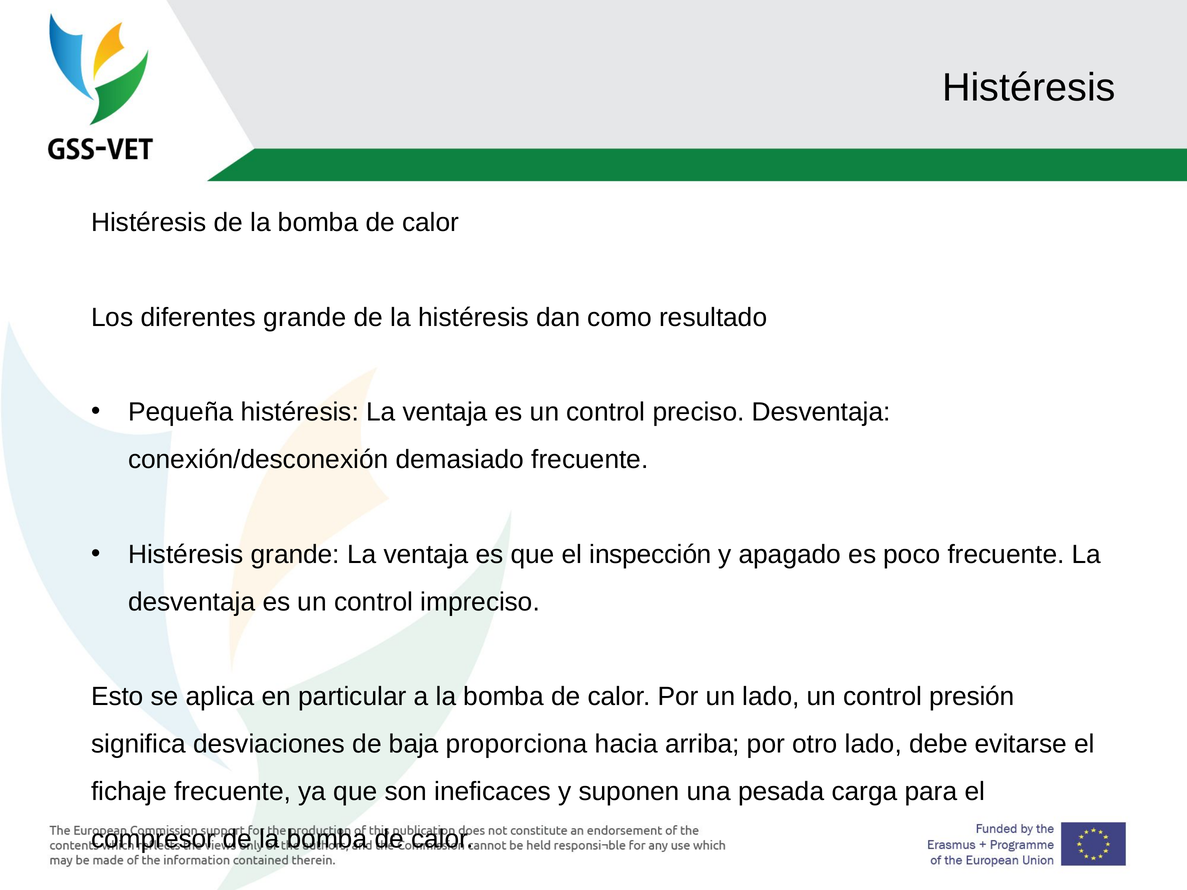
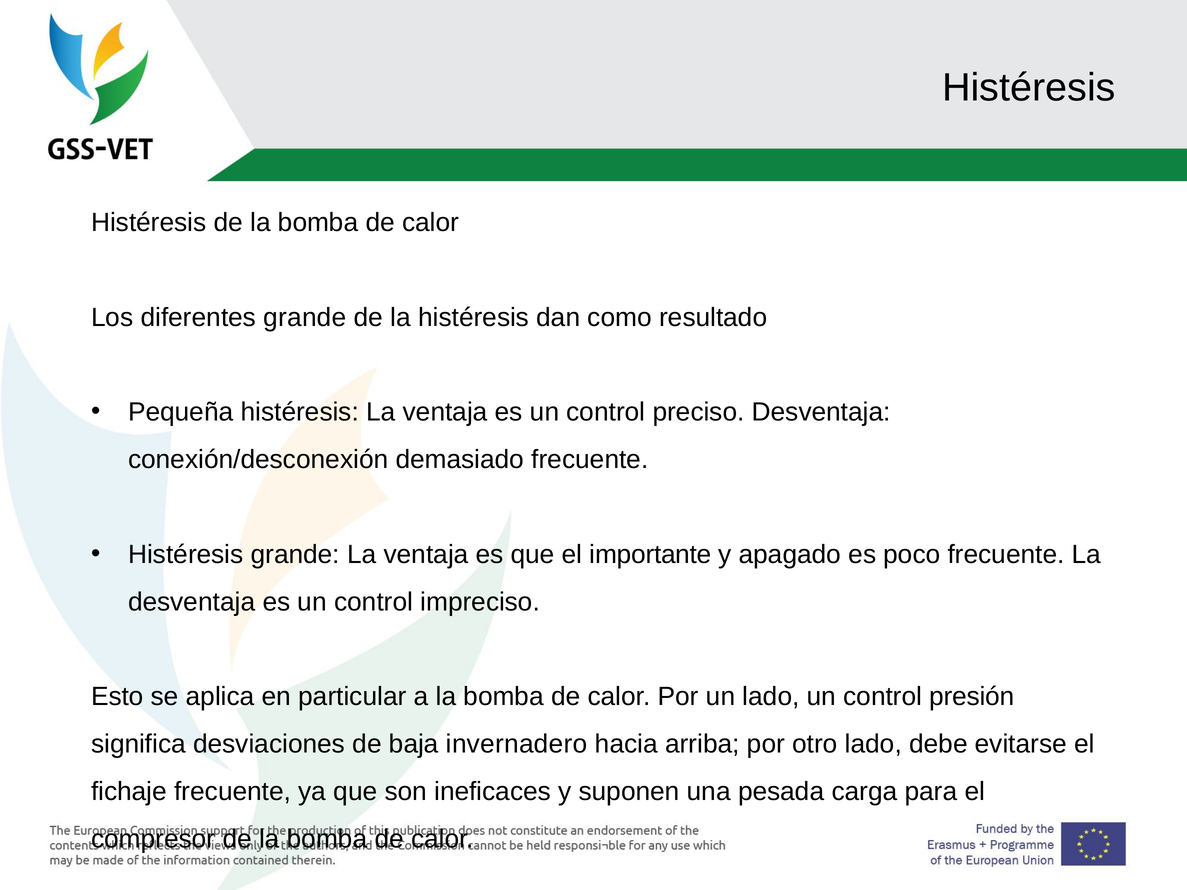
inspección: inspección -> importante
proporciona: proporciona -> invernadero
